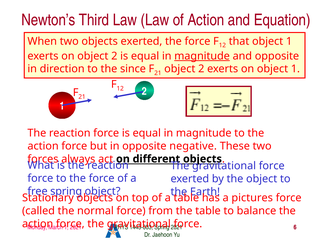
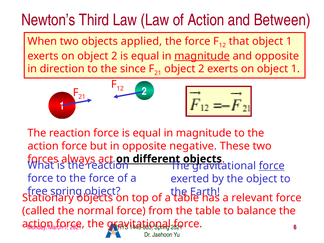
Equation: Equation -> Between
objects exerted: exerted -> applied
force at (272, 166) underline: none -> present
pictures: pictures -> relevant
